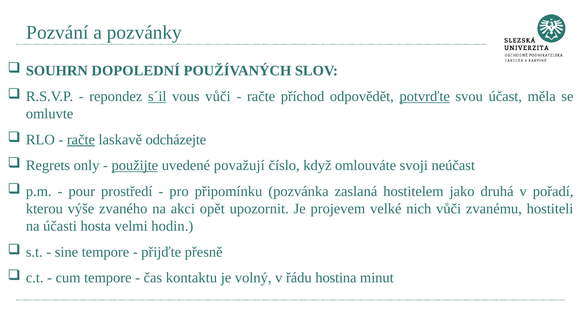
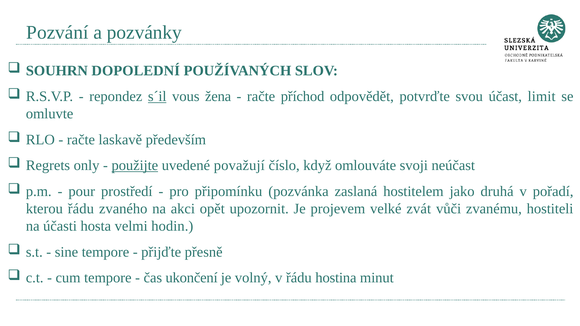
vous vůči: vůči -> žena
potvrďte underline: present -> none
měla: měla -> limit
račte at (81, 140) underline: present -> none
odcházejte: odcházejte -> především
kterou výše: výše -> řádu
nich: nich -> zvát
kontaktu: kontaktu -> ukončení
